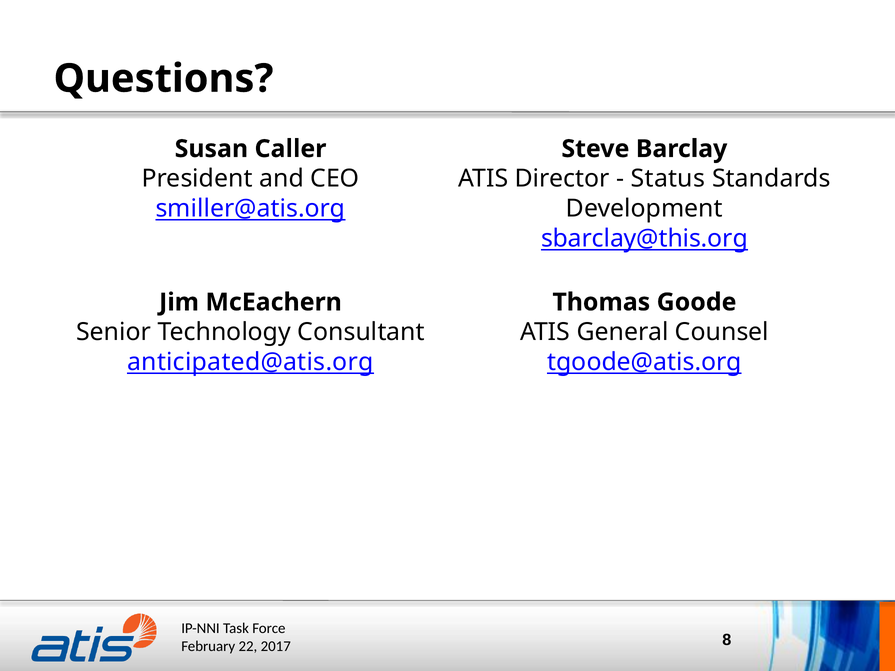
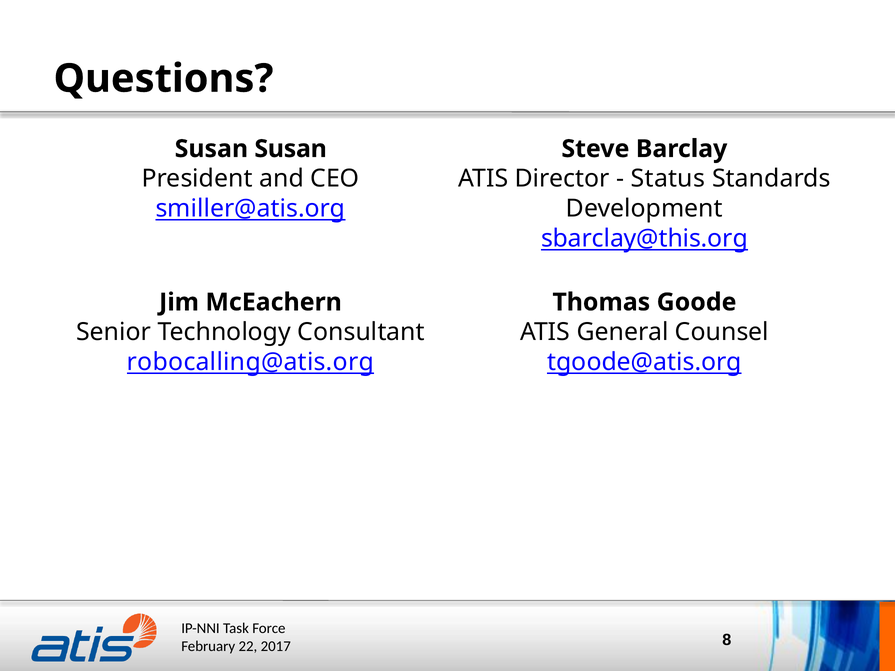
Susan Caller: Caller -> Susan
anticipated@atis.org: anticipated@atis.org -> robocalling@atis.org
